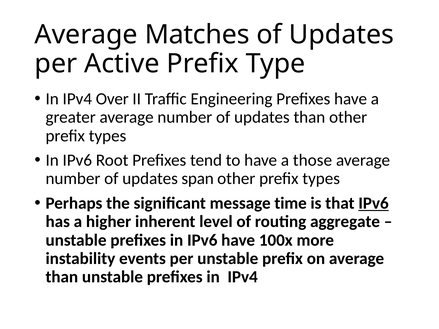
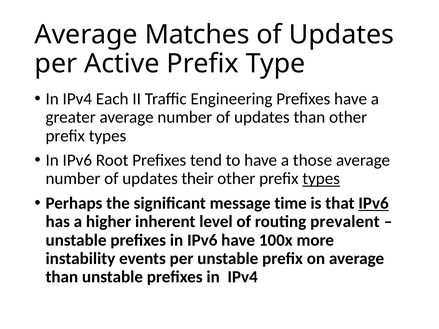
Over: Over -> Each
span: span -> their
types at (321, 179) underline: none -> present
aggregate: aggregate -> prevalent
